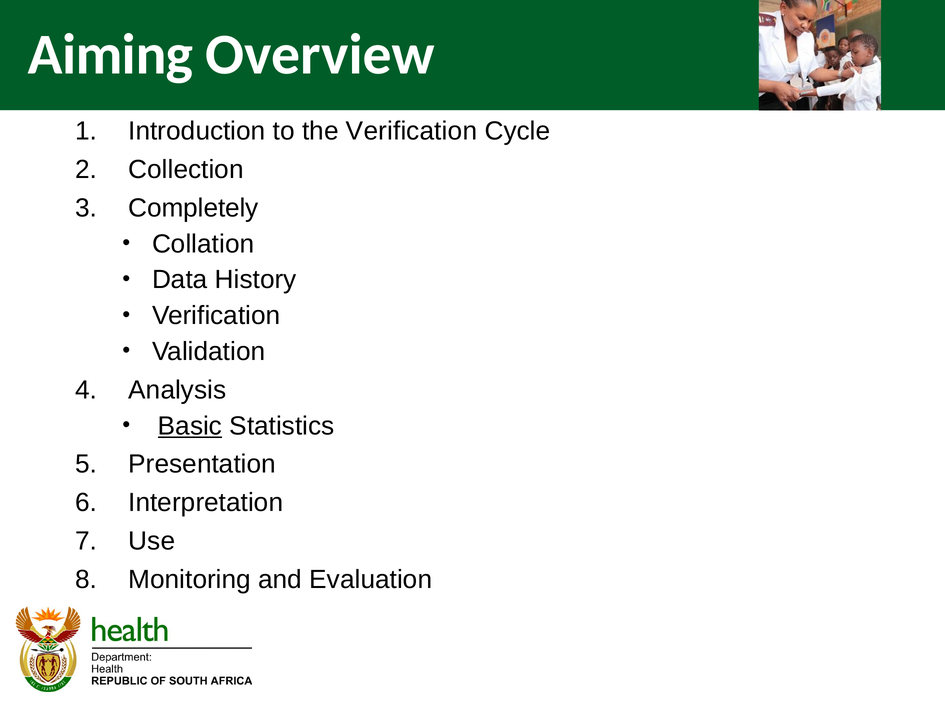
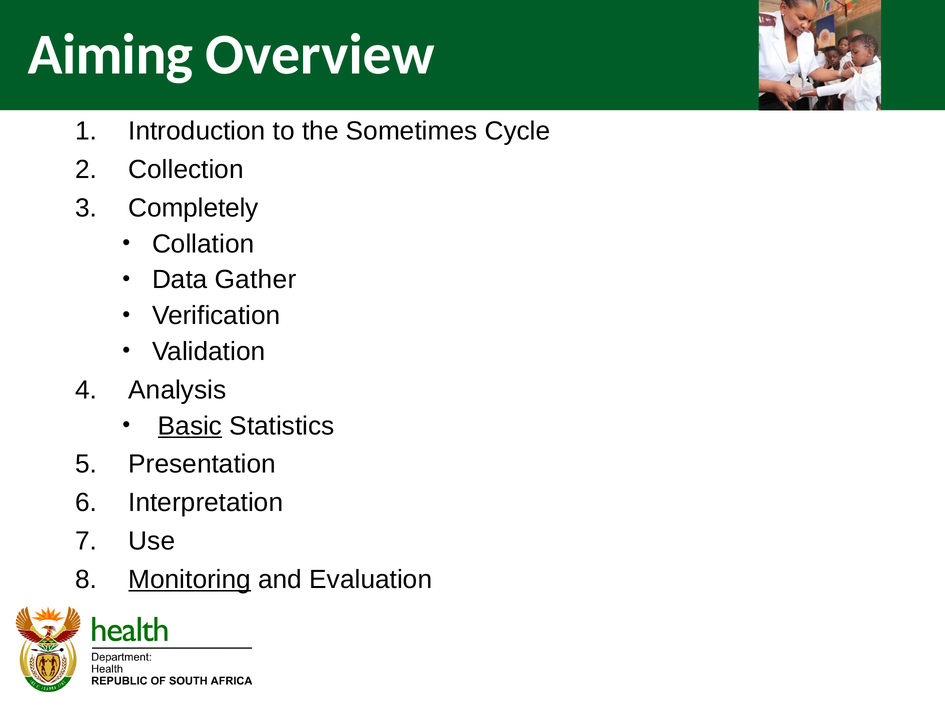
the Verification: Verification -> Sometimes
History: History -> Gather
Monitoring underline: none -> present
